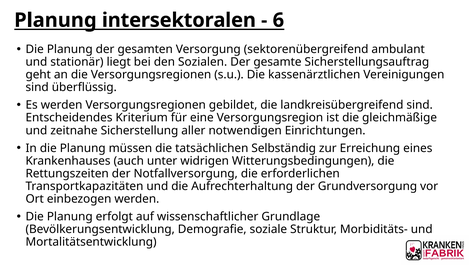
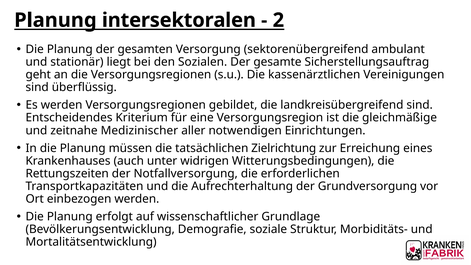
6: 6 -> 2
Sicherstellung: Sicherstellung -> Medizinischer
Selbständig: Selbständig -> Zielrichtung
